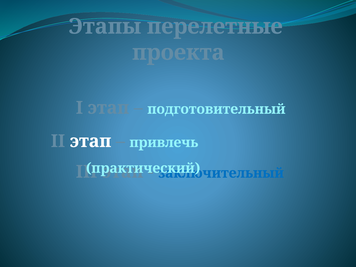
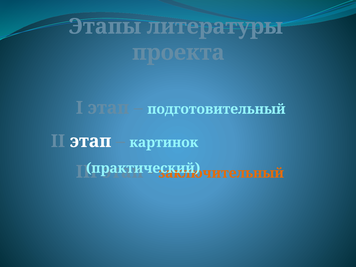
перелетные: перелетные -> литературы
привлечь: привлечь -> картинок
заключительный colour: blue -> orange
